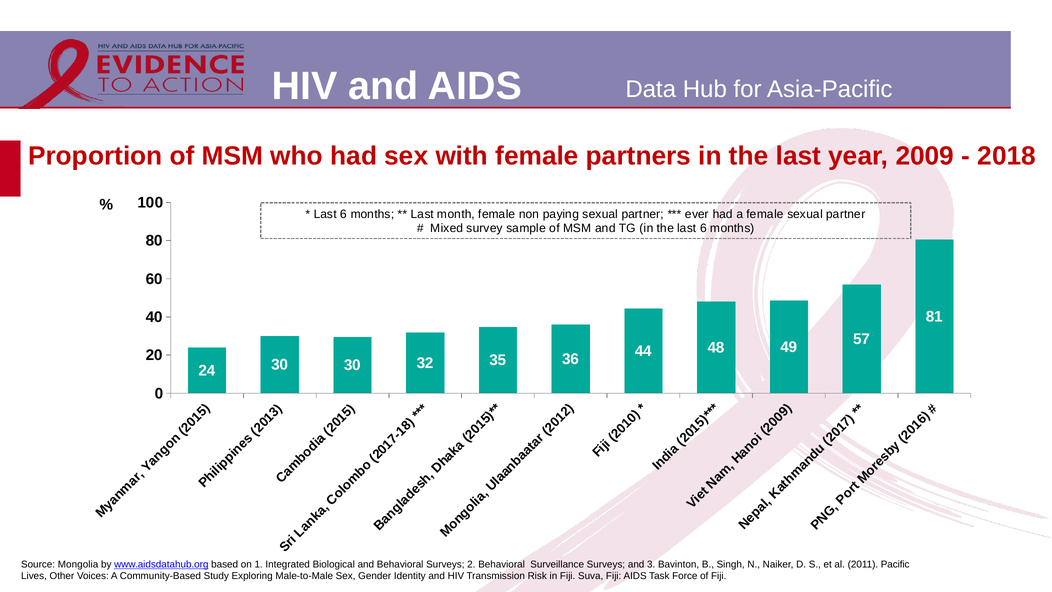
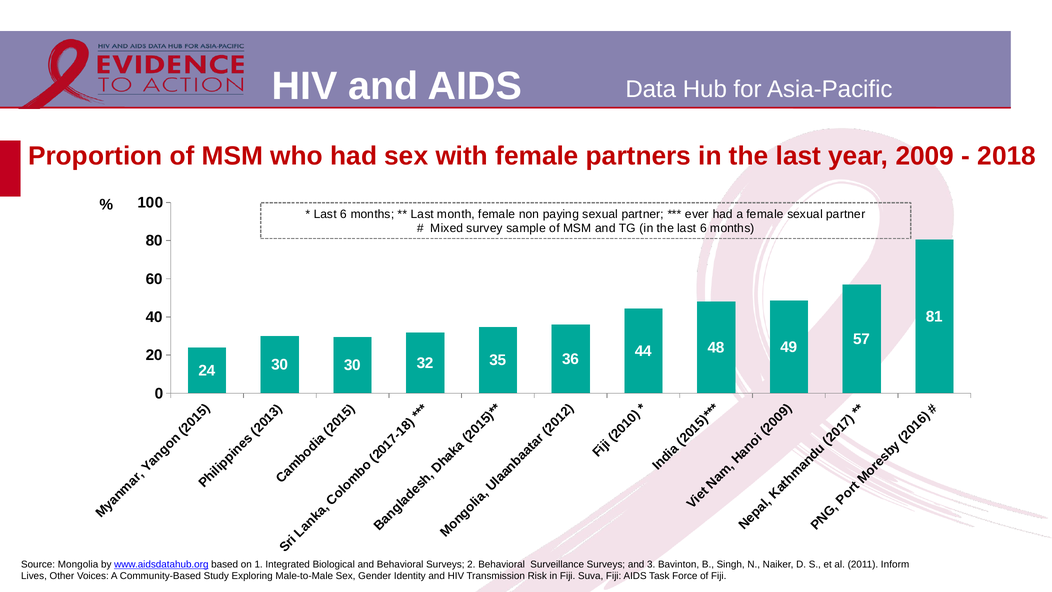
Pacific: Pacific -> Inform
